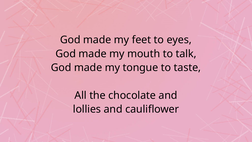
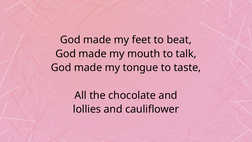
eyes: eyes -> beat
